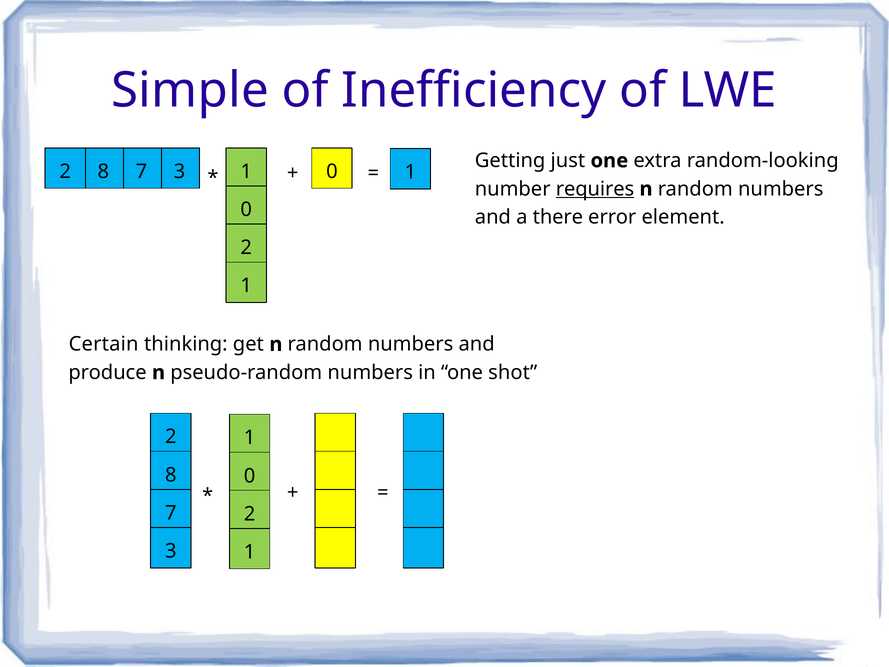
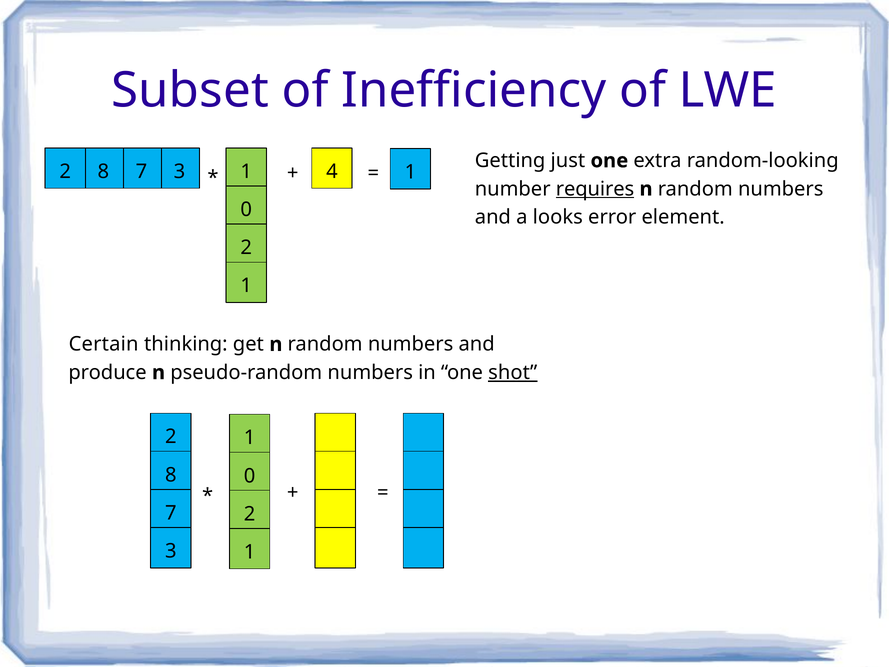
Simple: Simple -> Subset
2 0: 0 -> 4
there: there -> looks
shot underline: none -> present
